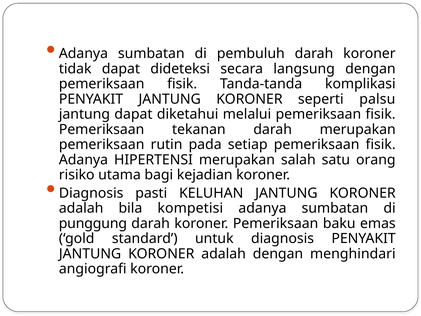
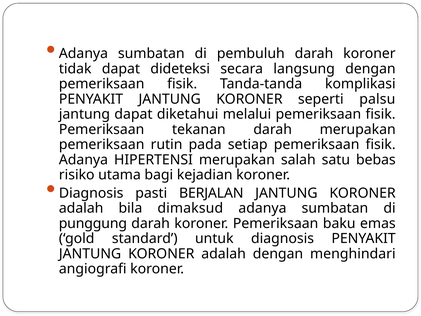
orang: orang -> bebas
KELUHAN: KELUHAN -> BERJALAN
kompetisi: kompetisi -> dimaksud
